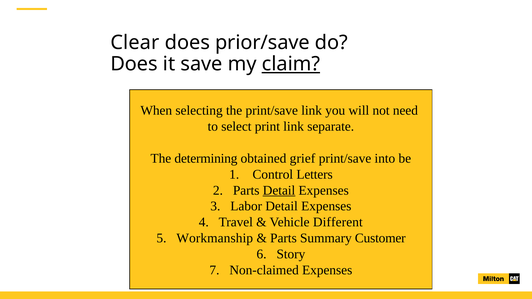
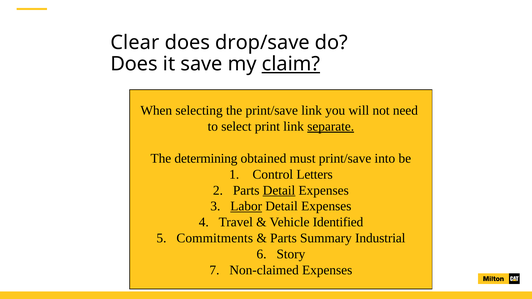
prior/save: prior/save -> drop/save
separate underline: none -> present
grief: grief -> must
Labor underline: none -> present
Different: Different -> Identified
Workmanship: Workmanship -> Commitments
Customer: Customer -> Industrial
